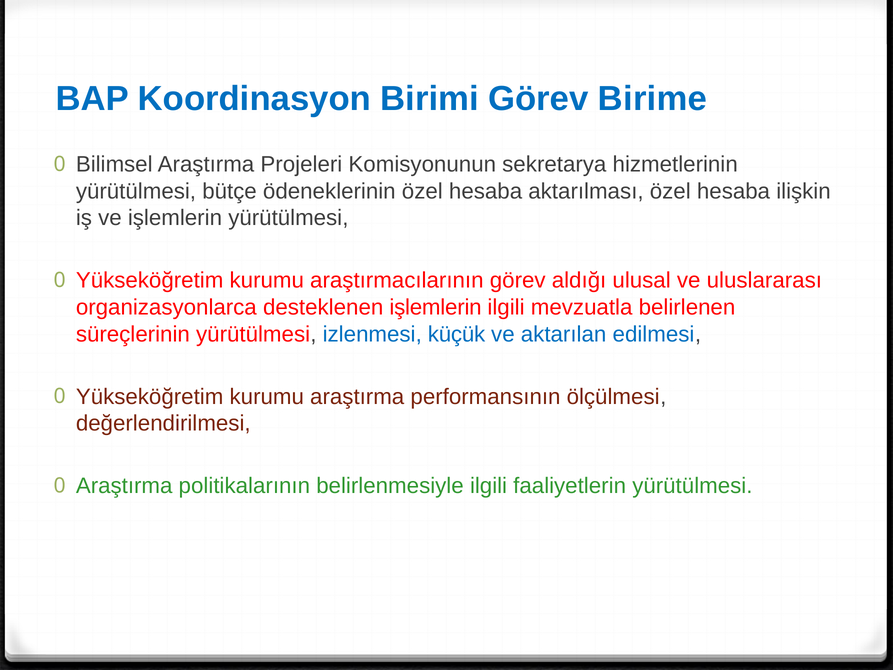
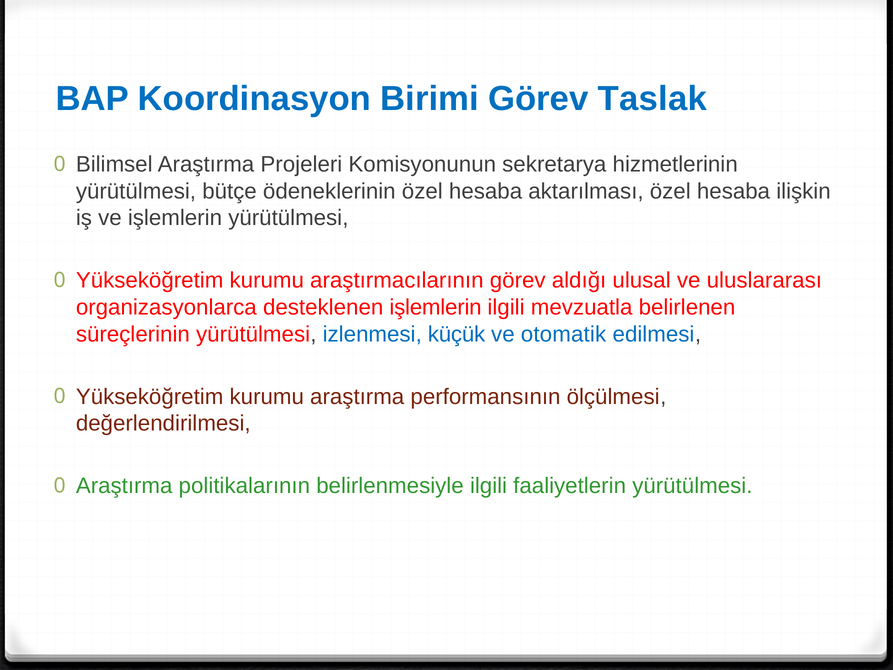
Birime: Birime -> Taslak
aktarılan: aktarılan -> otomatik
